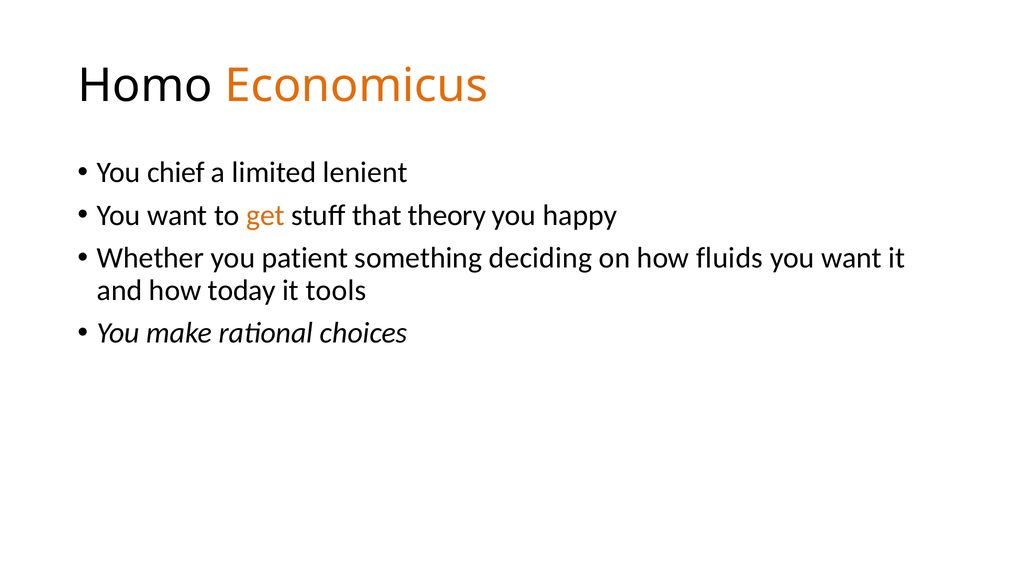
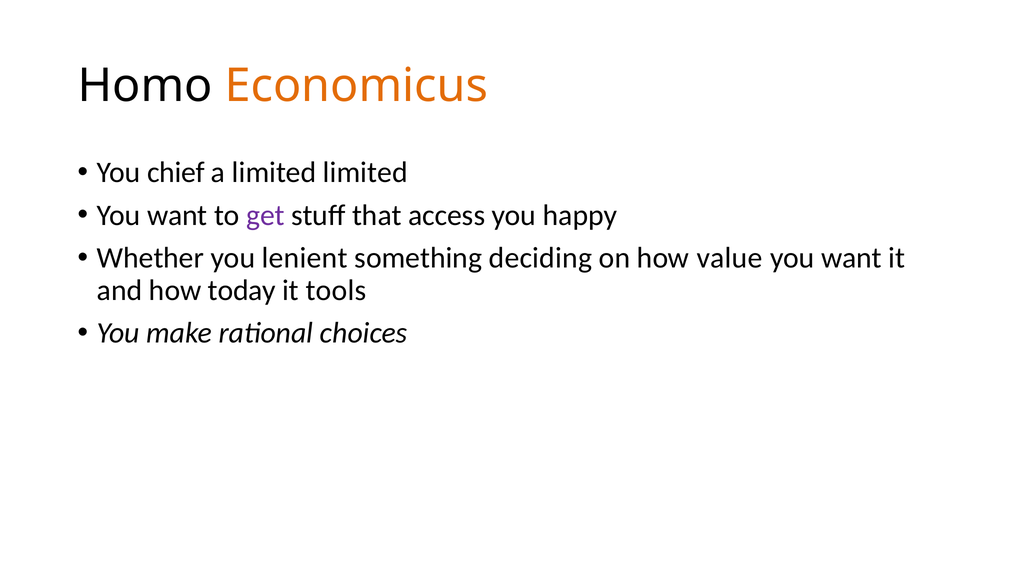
limited lenient: lenient -> limited
get colour: orange -> purple
theory: theory -> access
patient: patient -> lenient
fluids: fluids -> value
